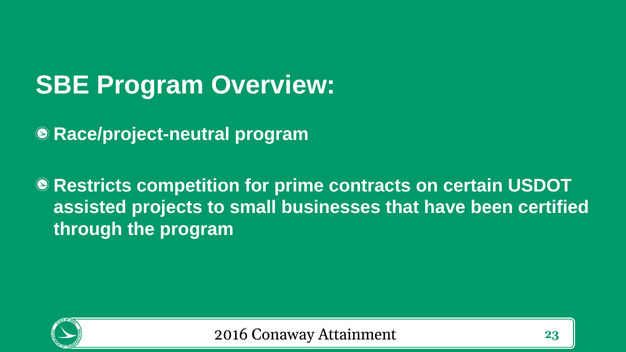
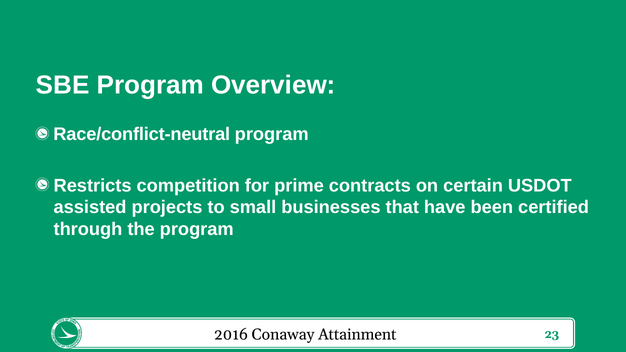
Race/project-neutral: Race/project-neutral -> Race/conflict-neutral
